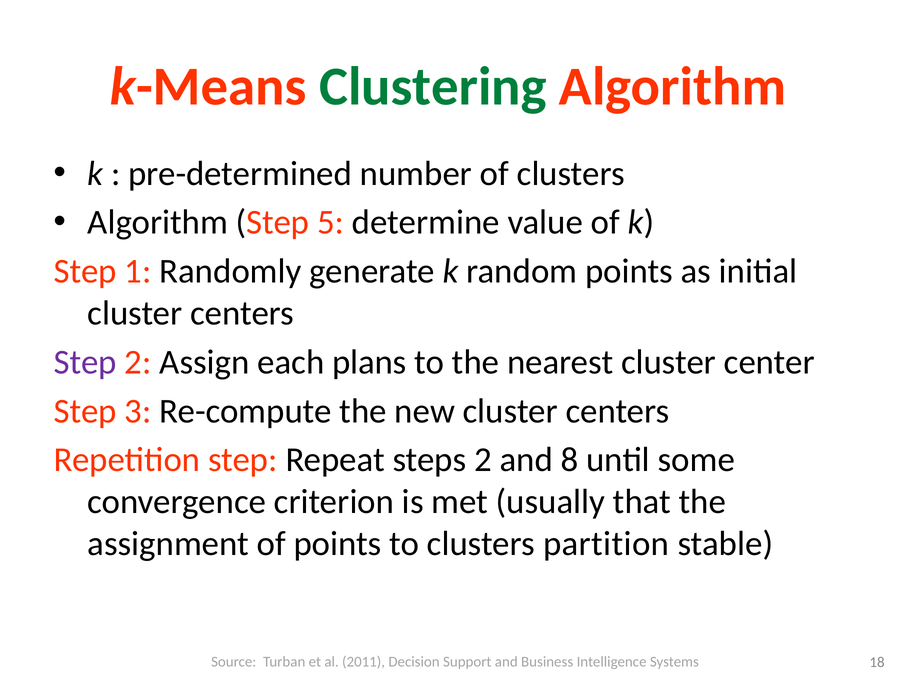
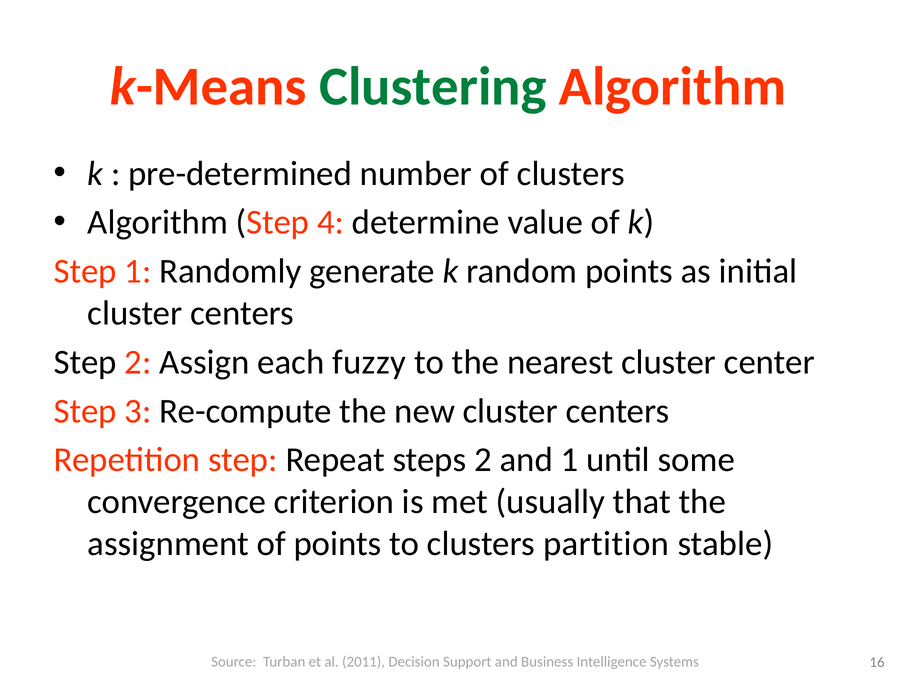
5: 5 -> 4
Step at (85, 362) colour: purple -> black
plans: plans -> fuzzy
and 8: 8 -> 1
18: 18 -> 16
